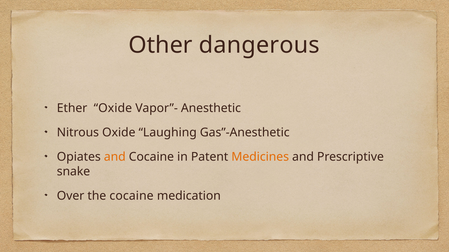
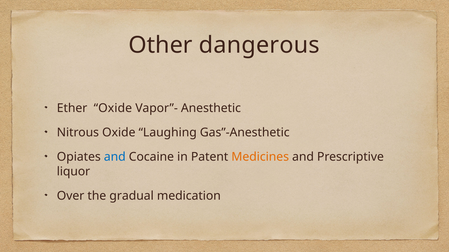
and at (115, 157) colour: orange -> blue
snake: snake -> liquor
the cocaine: cocaine -> gradual
